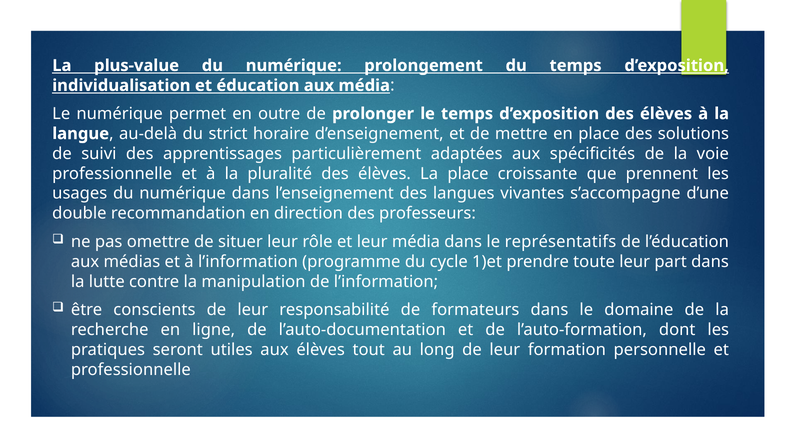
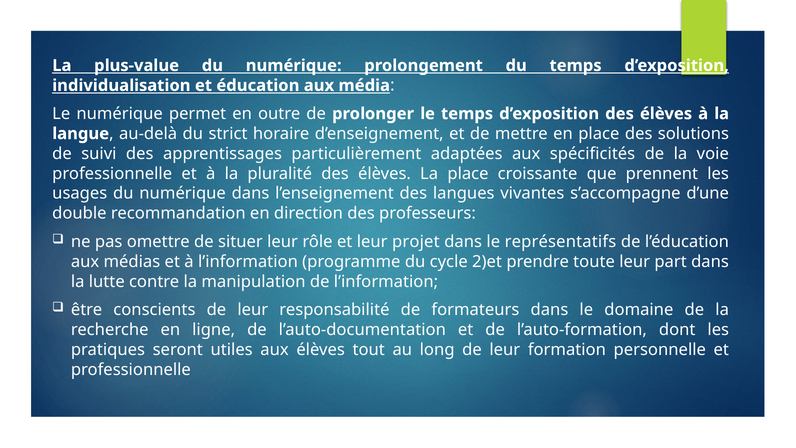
leur média: média -> projet
1)et: 1)et -> 2)et
